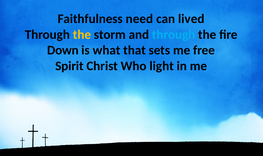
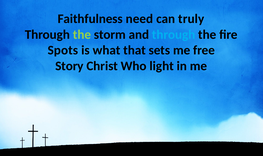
lived: lived -> truly
the at (82, 35) colour: yellow -> light green
Down: Down -> Spots
Spirit: Spirit -> Story
